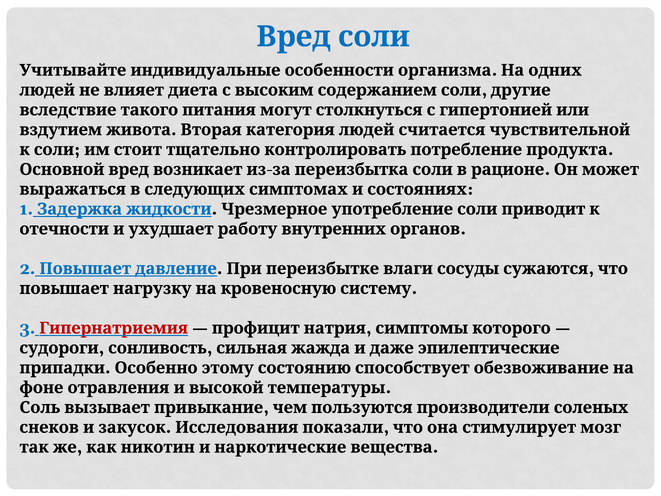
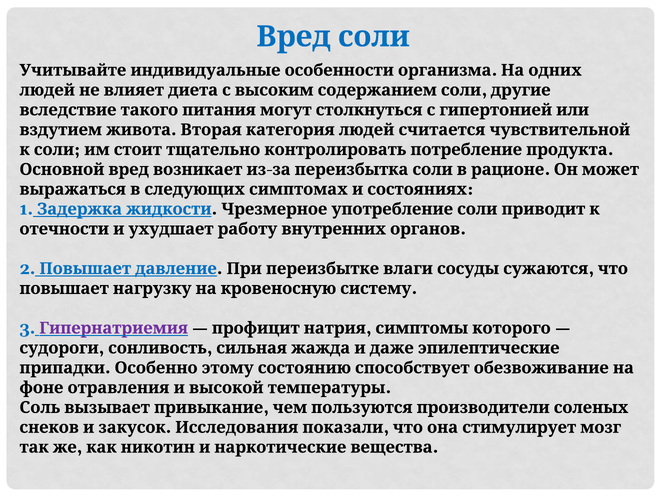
Гипернатриемия colour: red -> purple
